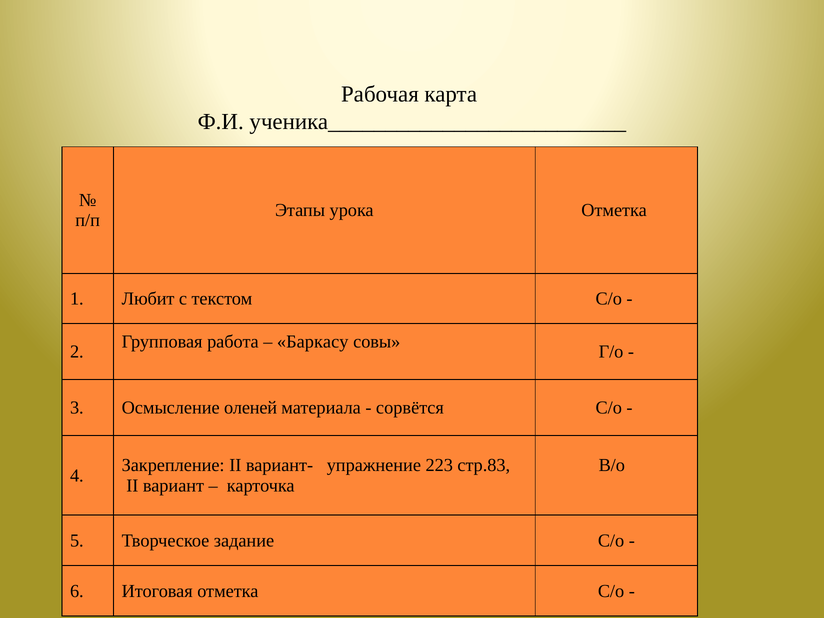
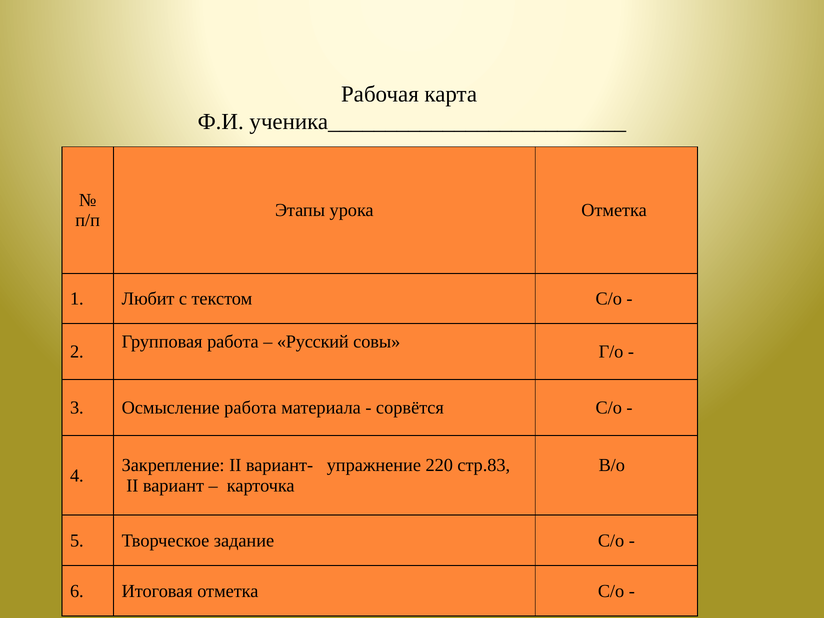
Баркасу: Баркасу -> Русский
Осмысление оленей: оленей -> работа
223: 223 -> 220
